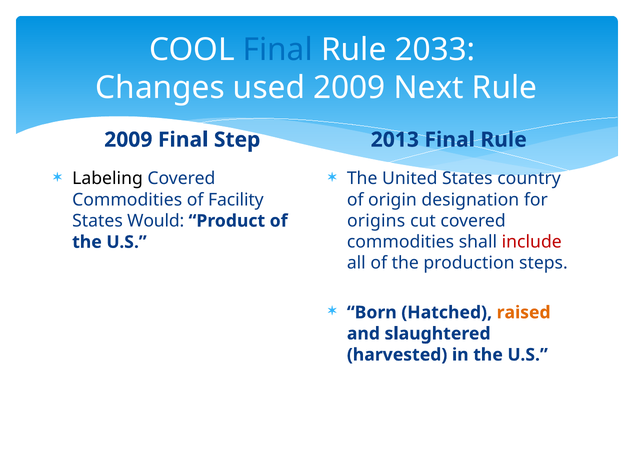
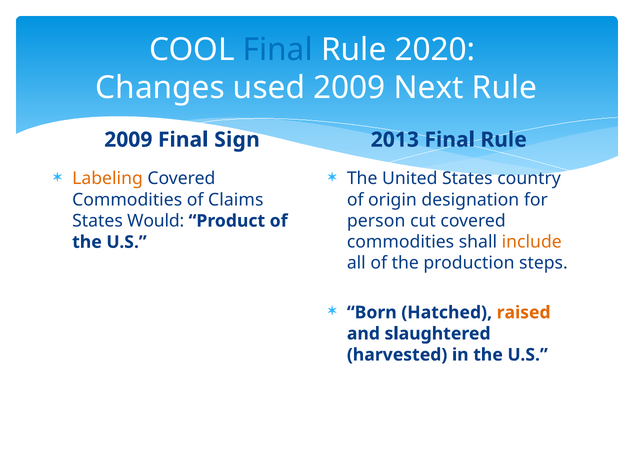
2033: 2033 -> 2020
Step: Step -> Sign
Labeling colour: black -> orange
Facility: Facility -> Claims
origins: origins -> person
include colour: red -> orange
